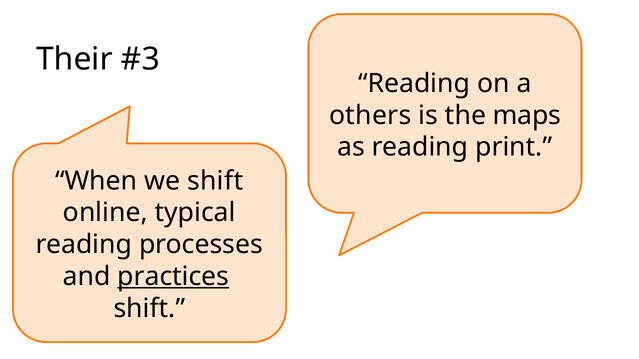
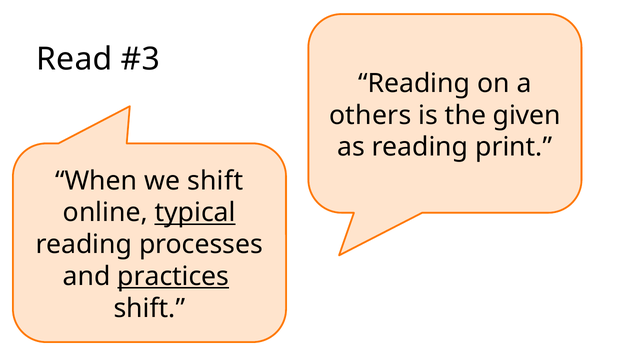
Their: Their -> Read
maps: maps -> given
typical underline: none -> present
